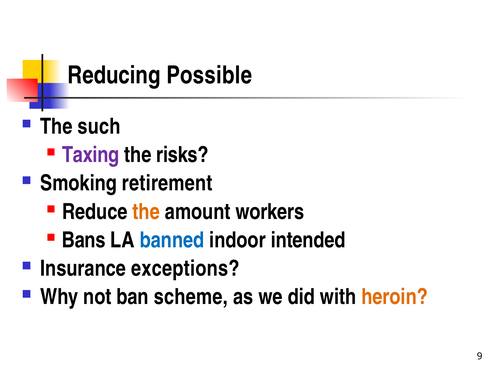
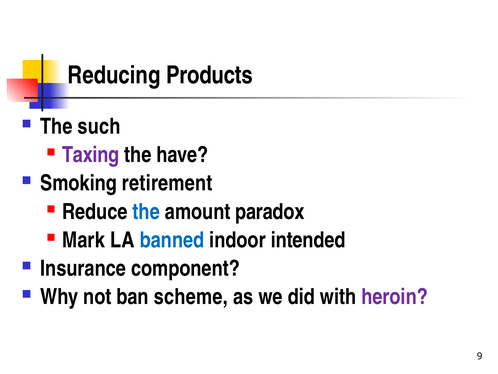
Possible: Possible -> Products
risks: risks -> have
the at (146, 211) colour: orange -> blue
workers: workers -> paradox
Bans: Bans -> Mark
exceptions: exceptions -> component
heroin colour: orange -> purple
